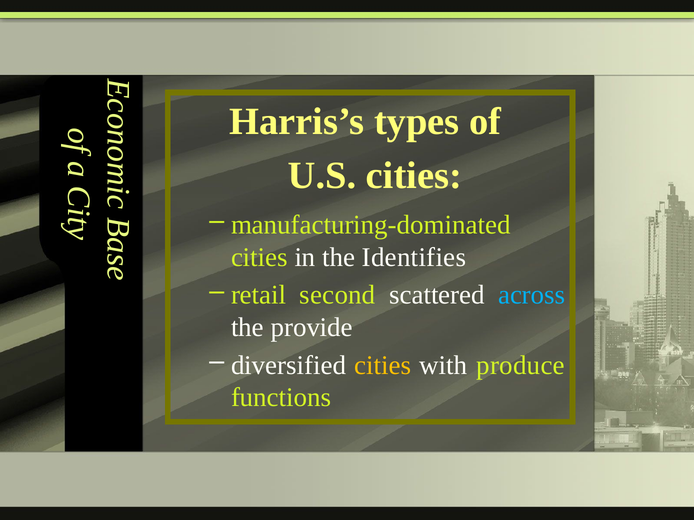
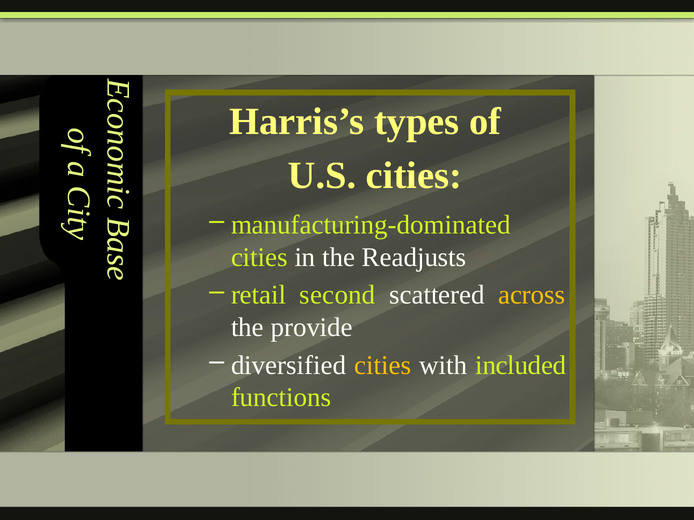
Identifies: Identifies -> Readjusts
across colour: light blue -> yellow
produce: produce -> included
